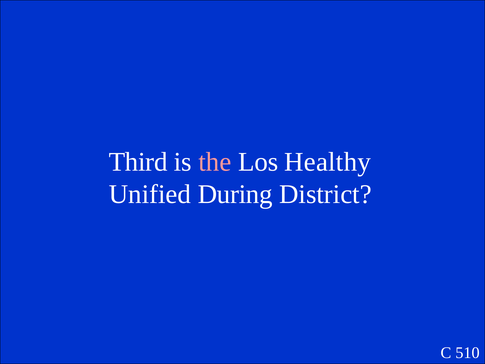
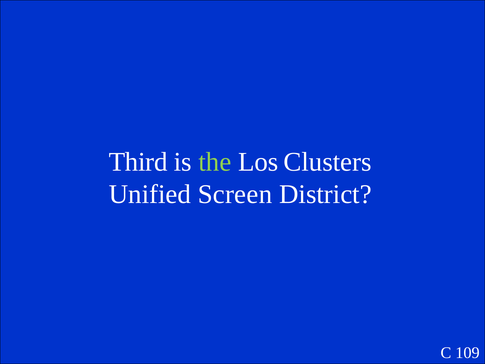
the colour: pink -> light green
Healthy: Healthy -> Clusters
During: During -> Screen
510: 510 -> 109
